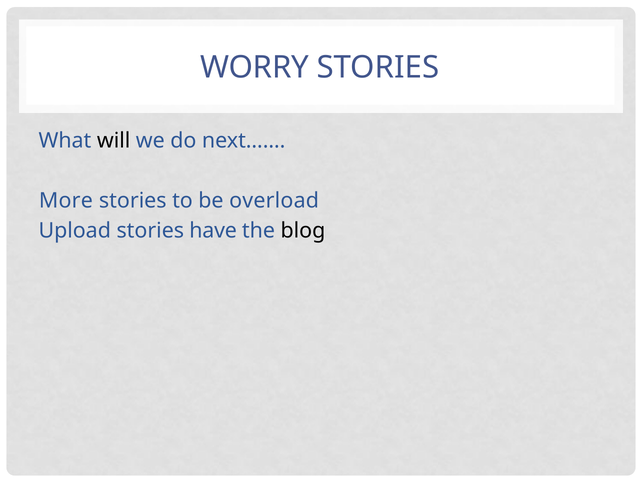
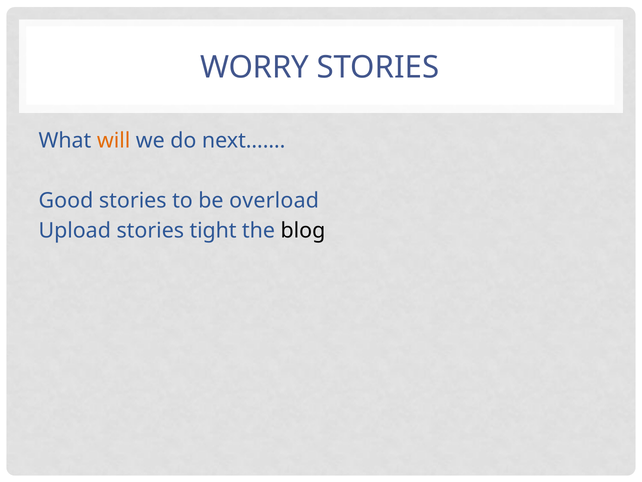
will colour: black -> orange
More: More -> Good
have: have -> tight
